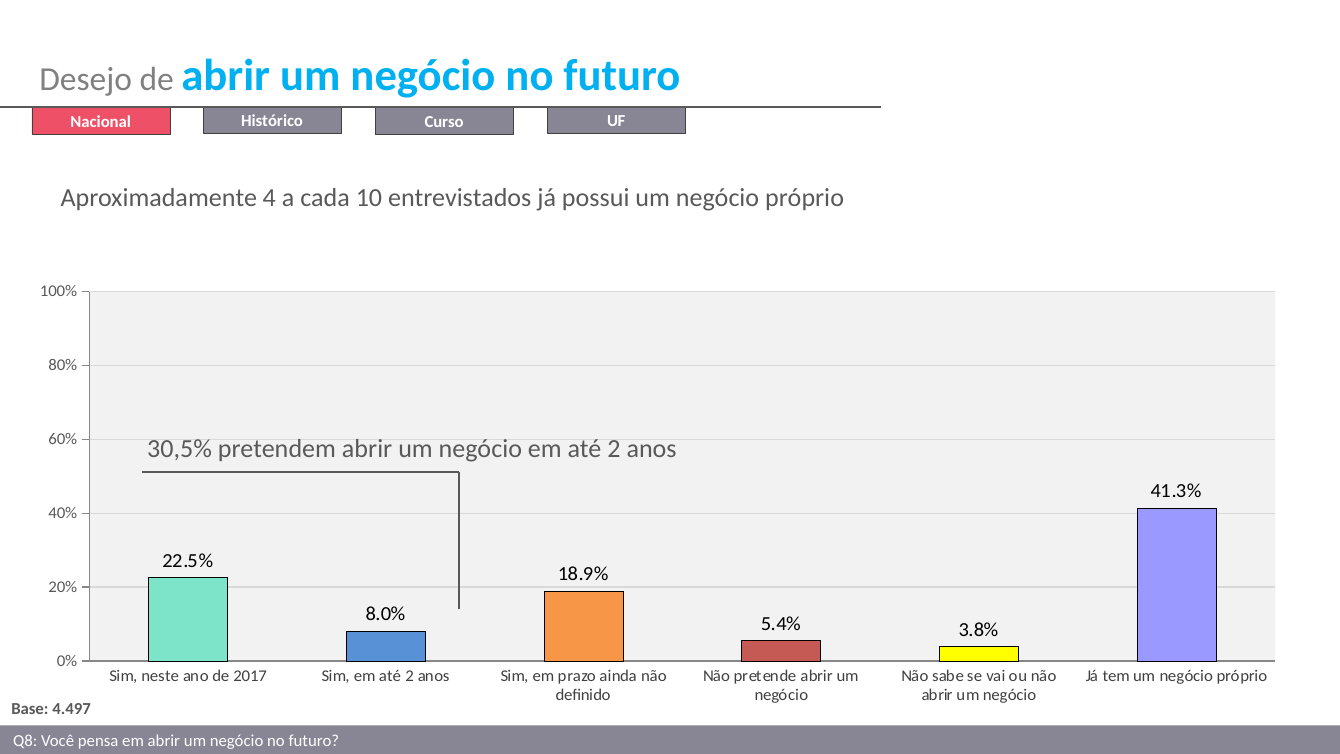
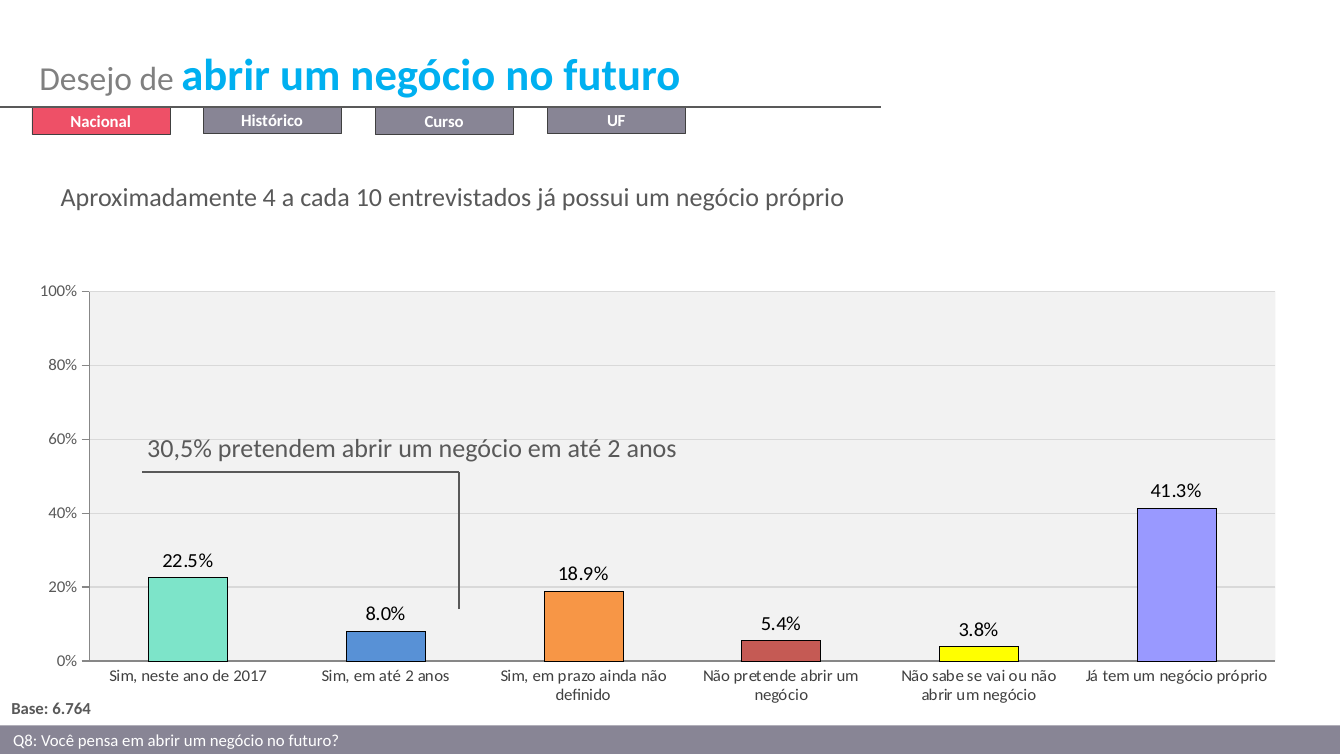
4.497: 4.497 -> 6.764
